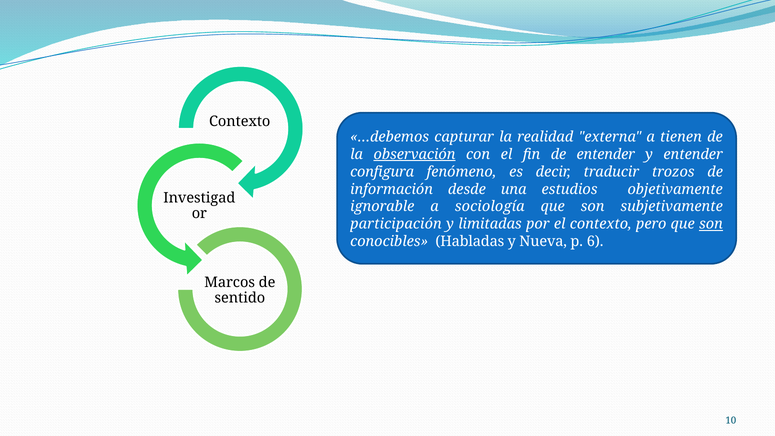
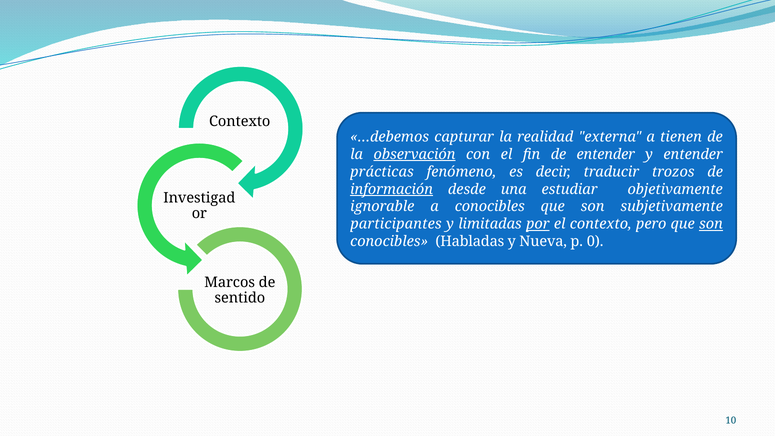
configura: configura -> prácticas
información underline: none -> present
estudios: estudios -> estudiar
a sociología: sociología -> conocibles
participación: participación -> participantes
por underline: none -> present
6: 6 -> 0
